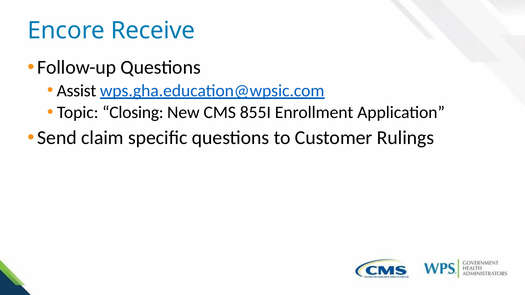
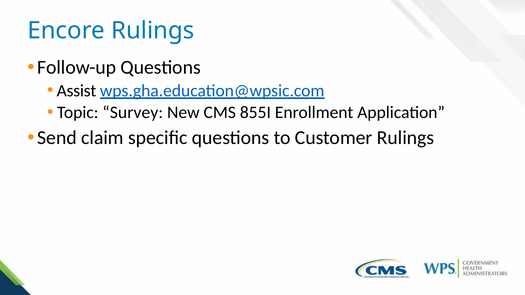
Encore Receive: Receive -> Rulings
Closing: Closing -> Survey
